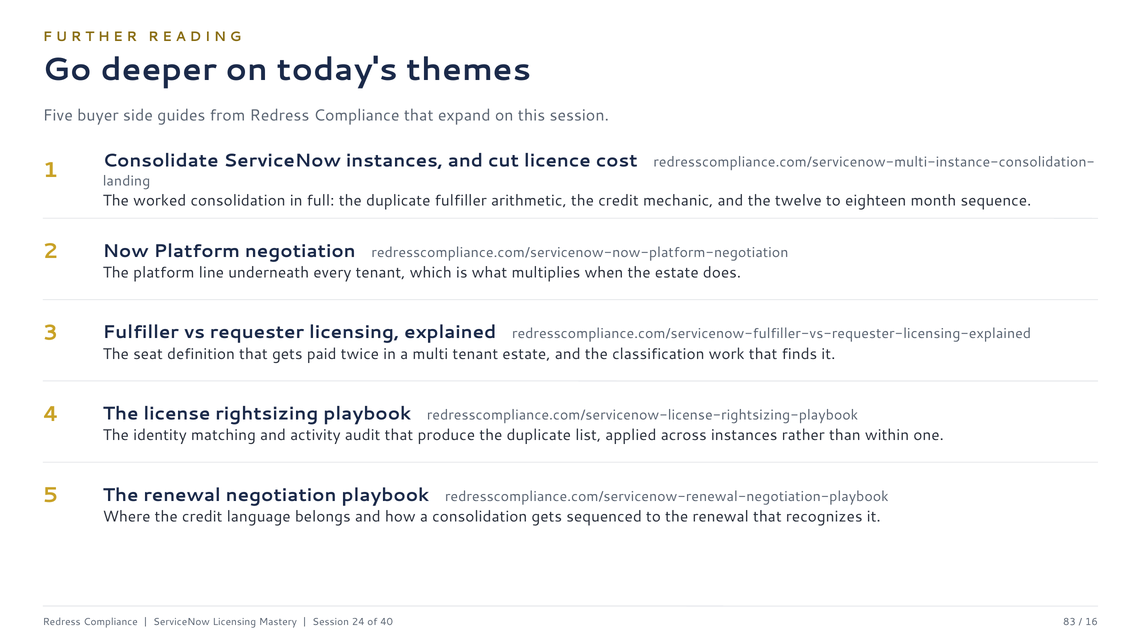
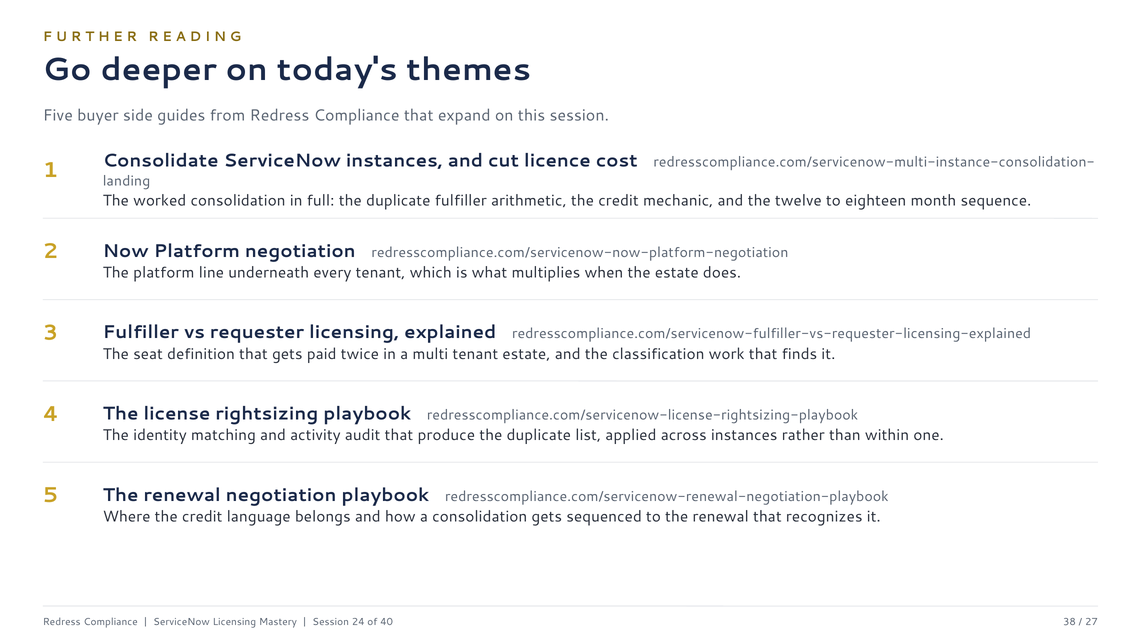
83: 83 -> 38
16: 16 -> 27
